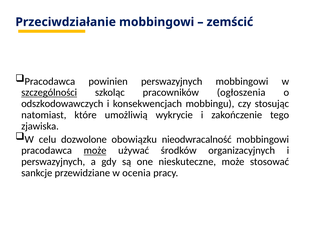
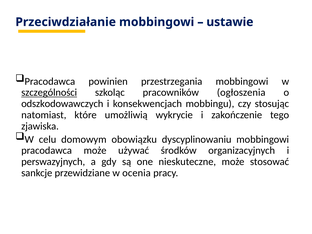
zemścić: zemścić -> ustawie
powinien perswazyjnych: perswazyjnych -> przestrzegania
dozwolone: dozwolone -> domowym
nieodwracalność: nieodwracalność -> dyscyplinowaniu
może at (95, 151) underline: present -> none
